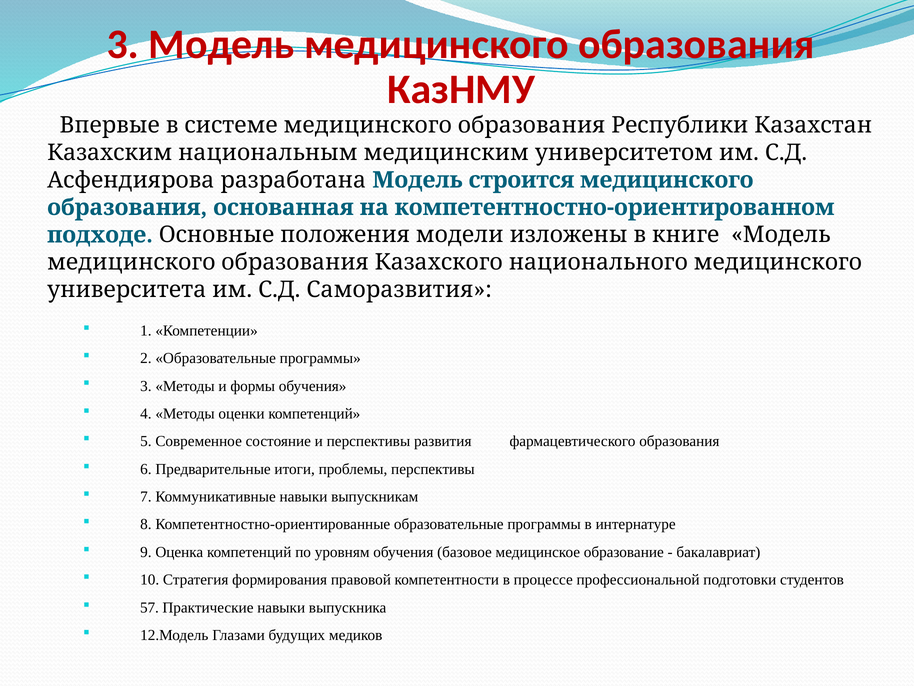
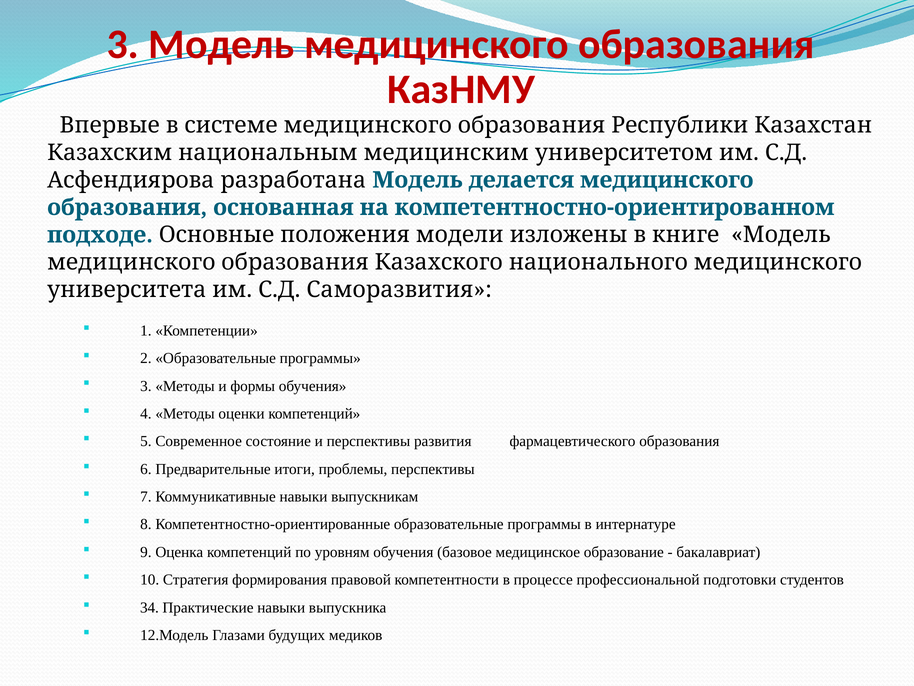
строится: строится -> делается
57: 57 -> 34
